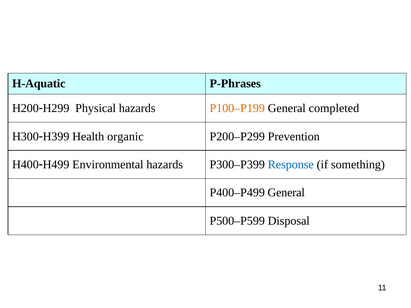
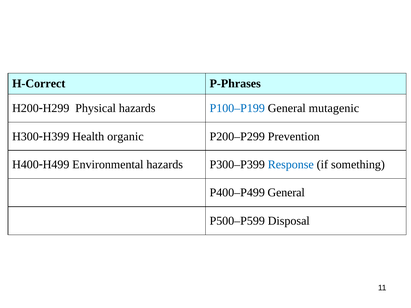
H-Aquatic: H-Aquatic -> H-Correct
P100–P199 colour: orange -> blue
completed: completed -> mutagenic
